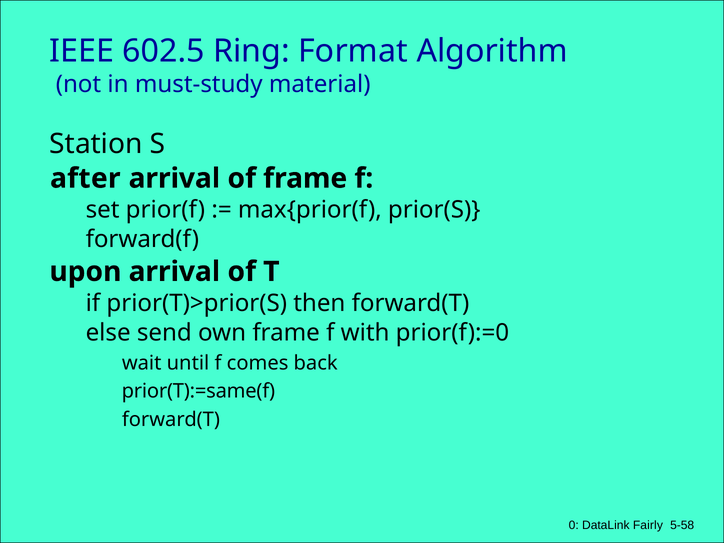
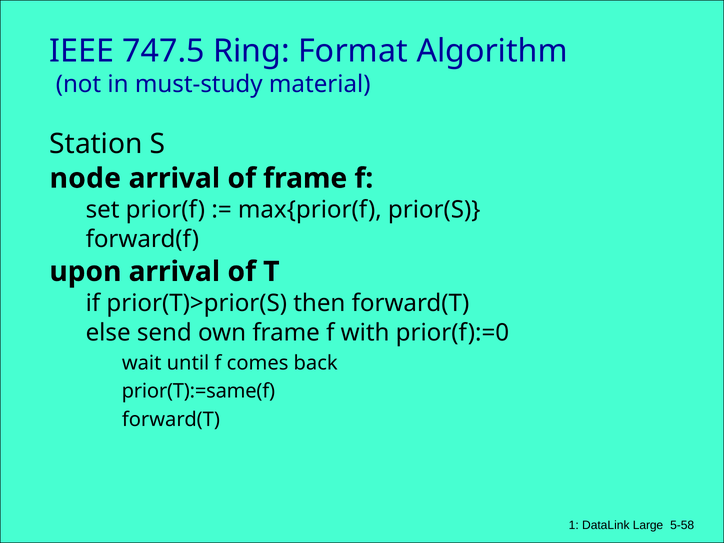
602.5: 602.5 -> 747.5
after: after -> node
0: 0 -> 1
Fairly: Fairly -> Large
